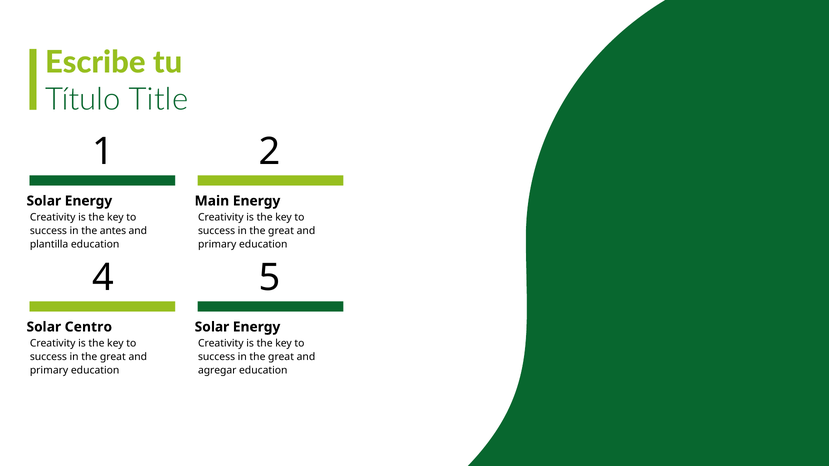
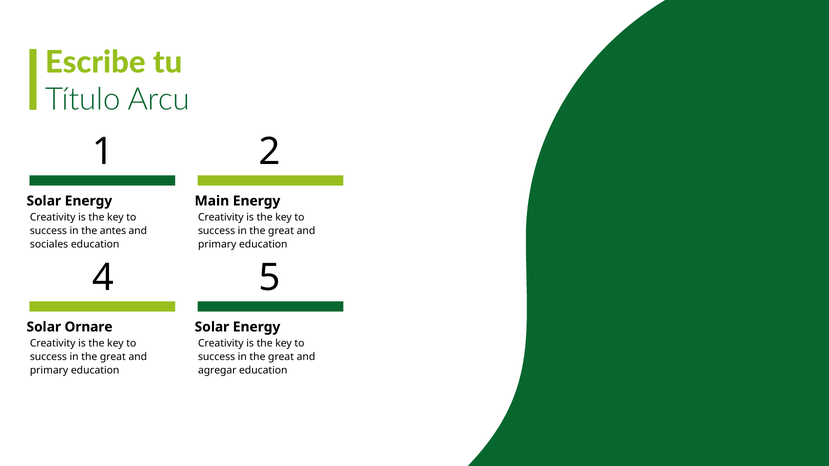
Title: Title -> Arcu
plantilla: plantilla -> sociales
Centro: Centro -> Ornare
